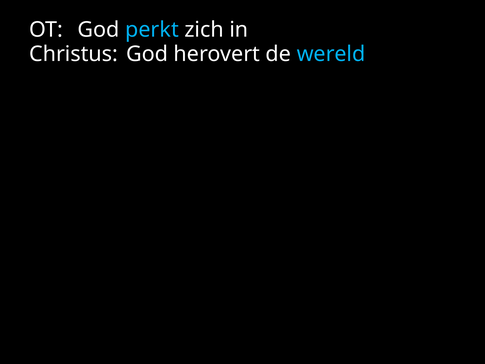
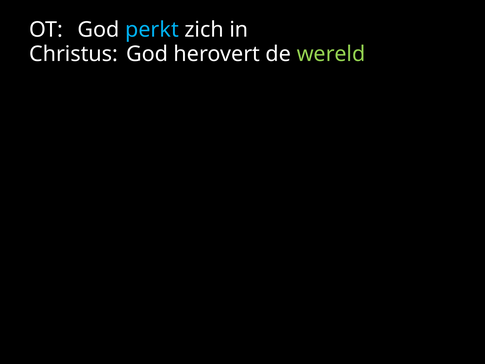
wereld colour: light blue -> light green
